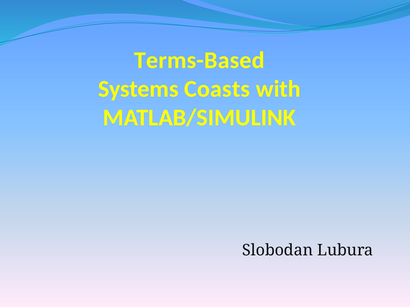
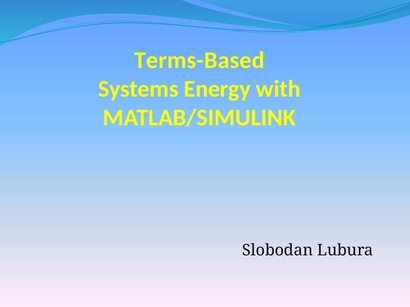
Coasts: Coasts -> Energy
